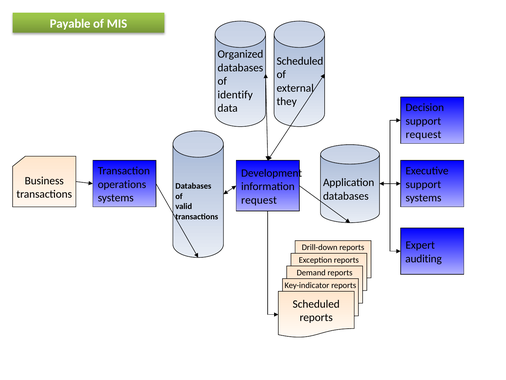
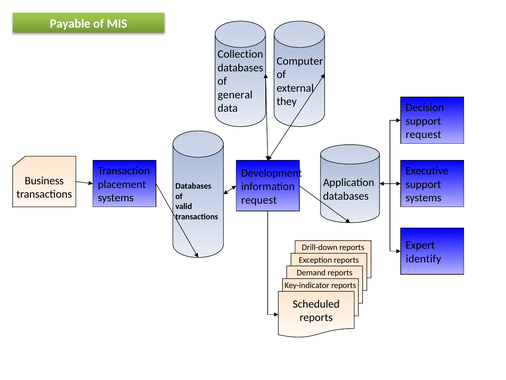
Organized: Organized -> Collection
Scheduled at (300, 61): Scheduled -> Computer
identify: identify -> general
operations: operations -> placement
auditing: auditing -> identify
